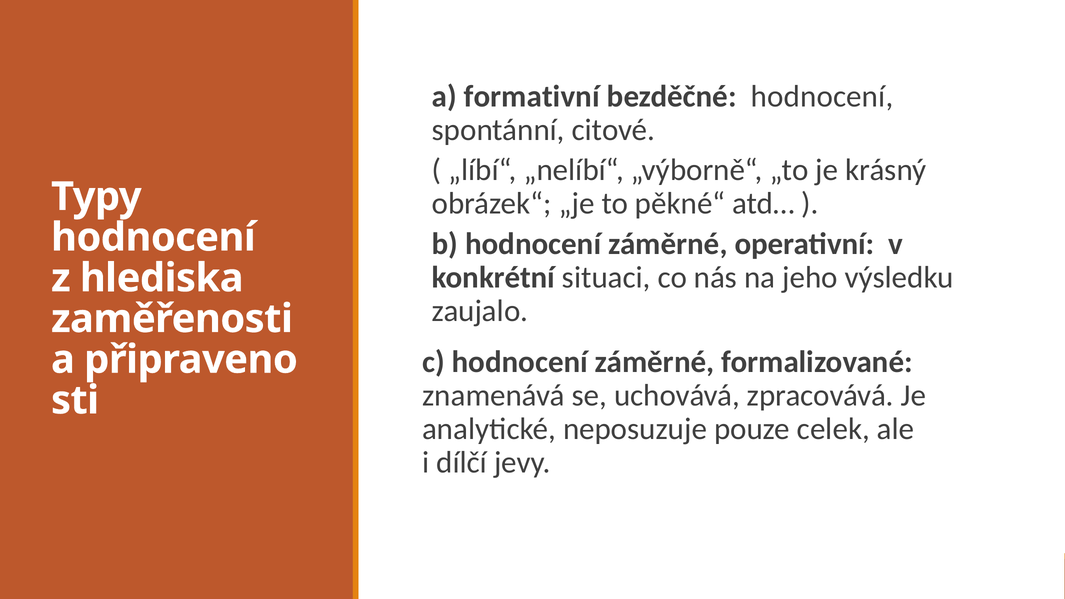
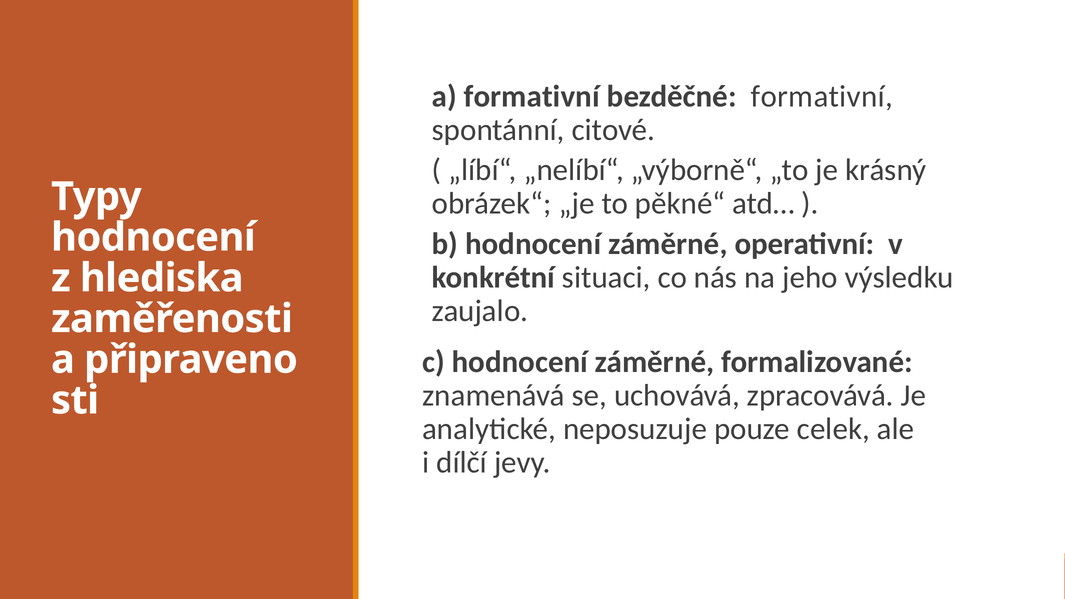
bezděčné hodnocení: hodnocení -> formativní
